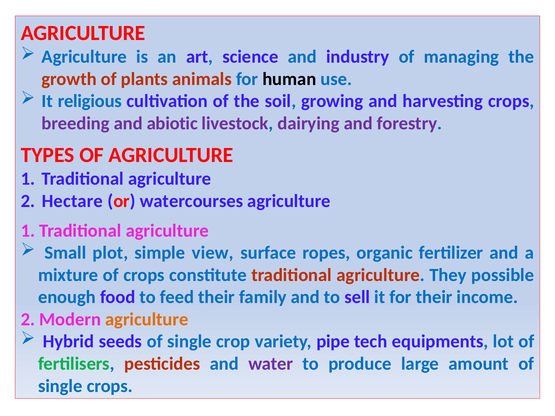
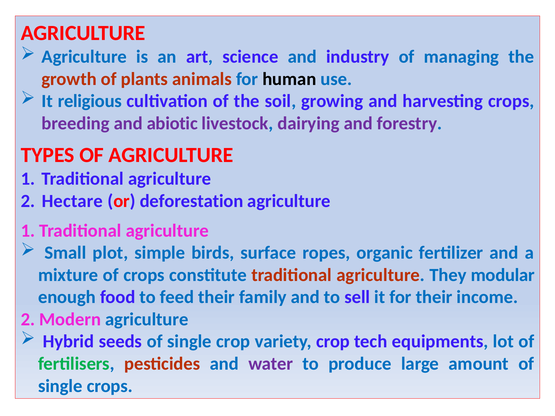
watercourses: watercourses -> deforestation
view: view -> birds
possible: possible -> modular
agriculture at (147, 320) colour: orange -> blue
variety pipe: pipe -> crop
